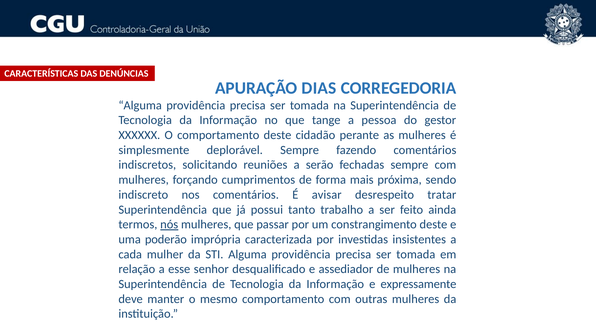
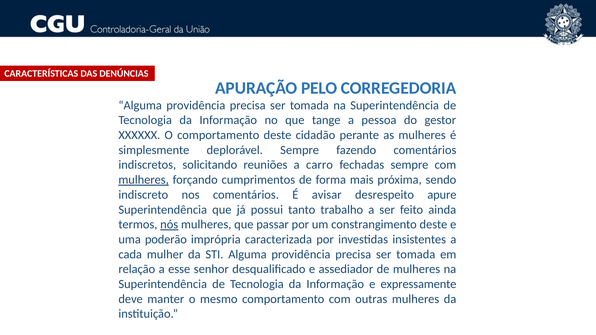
DIAS: DIAS -> PELO
serão: serão -> carro
mulheres at (144, 180) underline: none -> present
tratar: tratar -> apure
